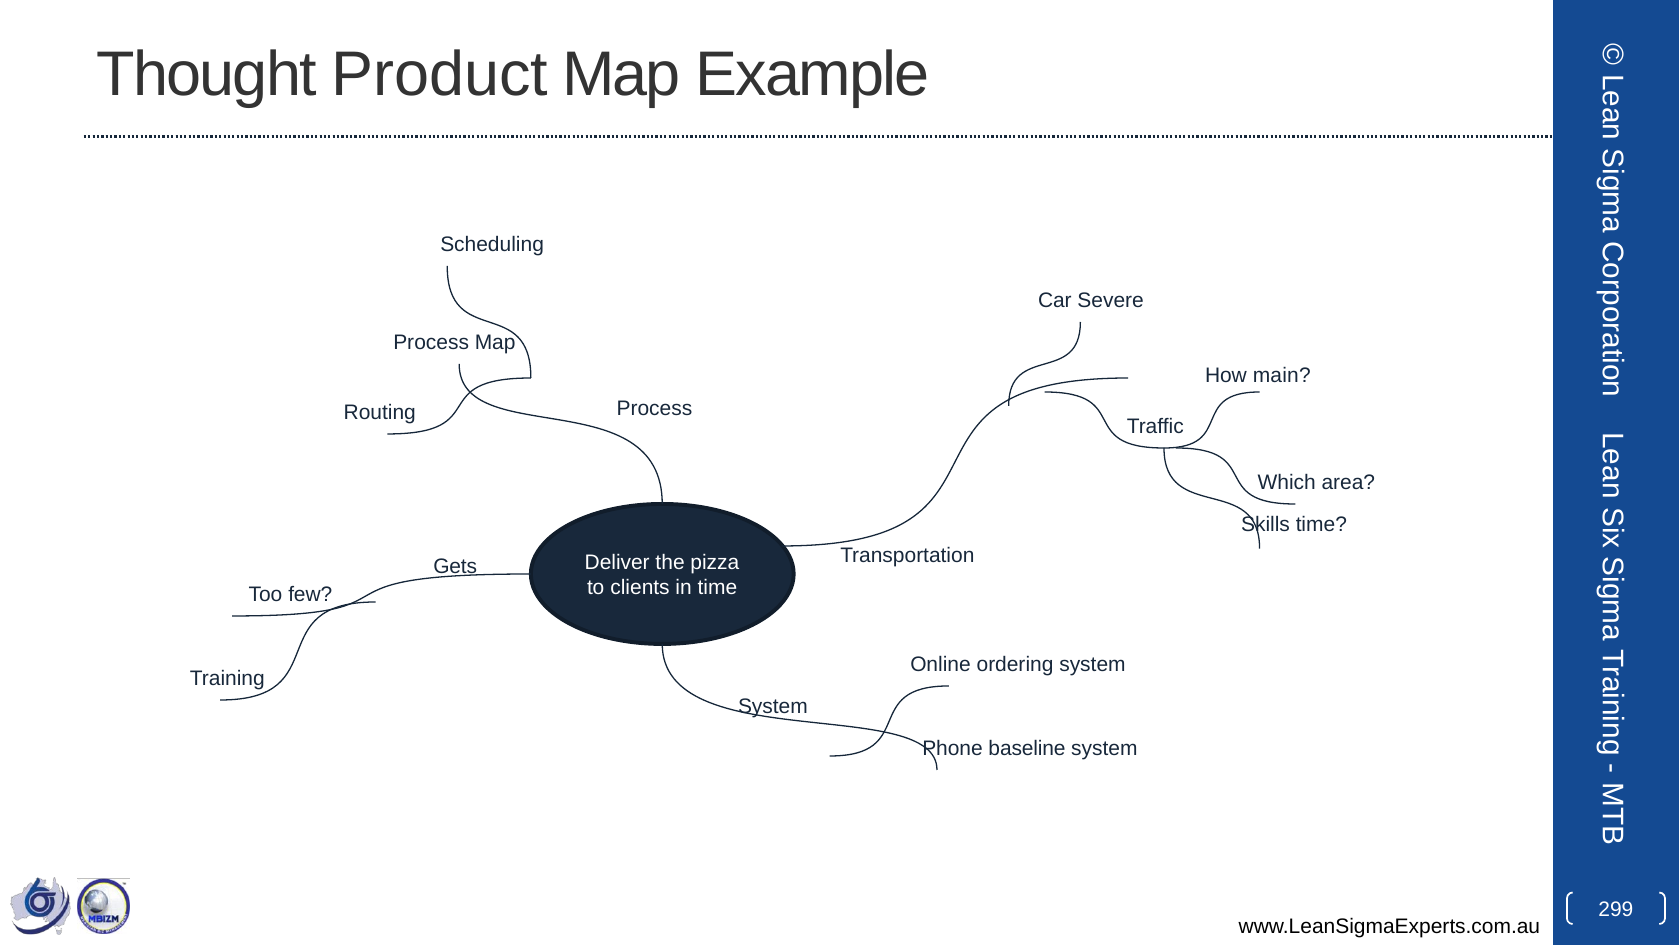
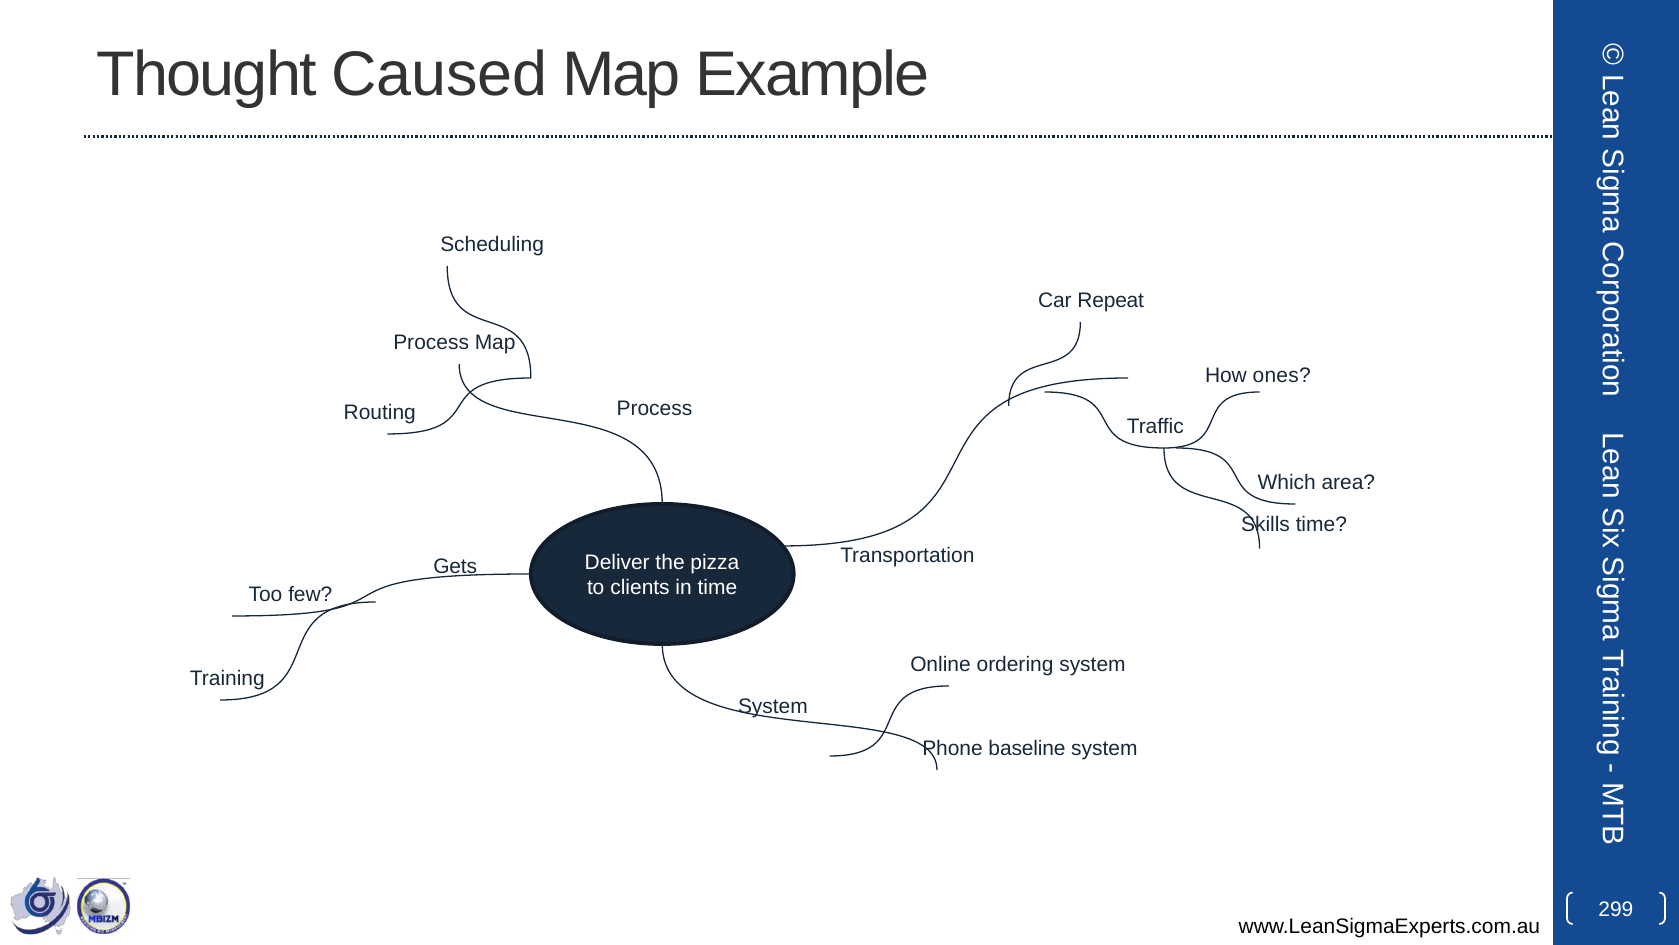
Product: Product -> Caused
Severe: Severe -> Repeat
main: main -> ones
